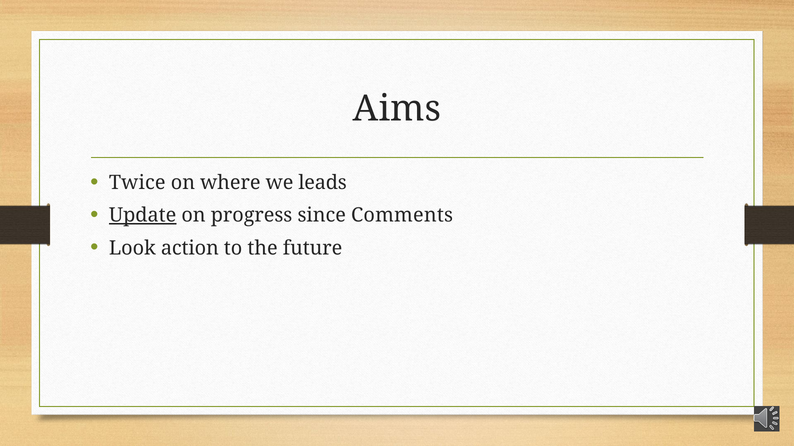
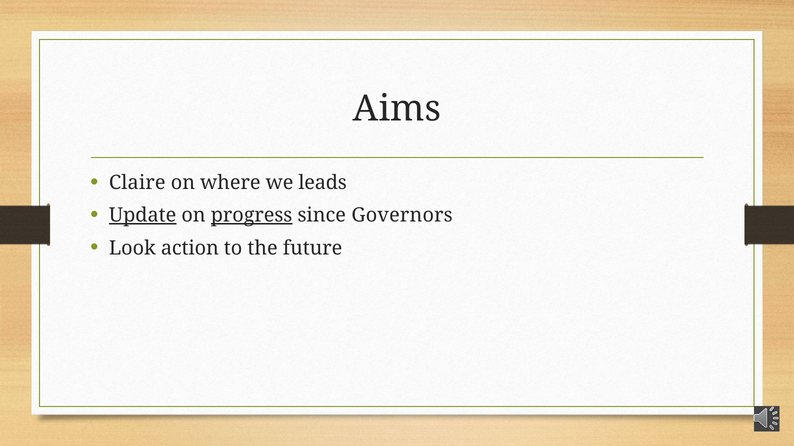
Twice: Twice -> Claire
progress underline: none -> present
Comments: Comments -> Governors
